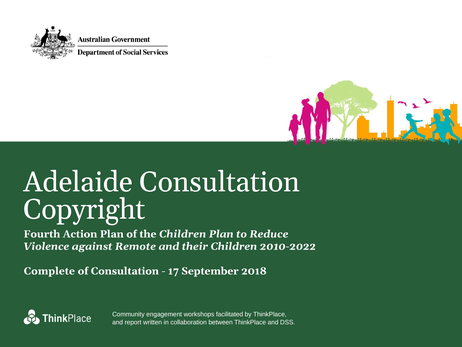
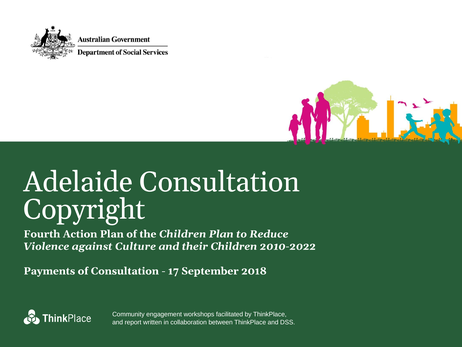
Remote: Remote -> Culture
Complete: Complete -> Payments
